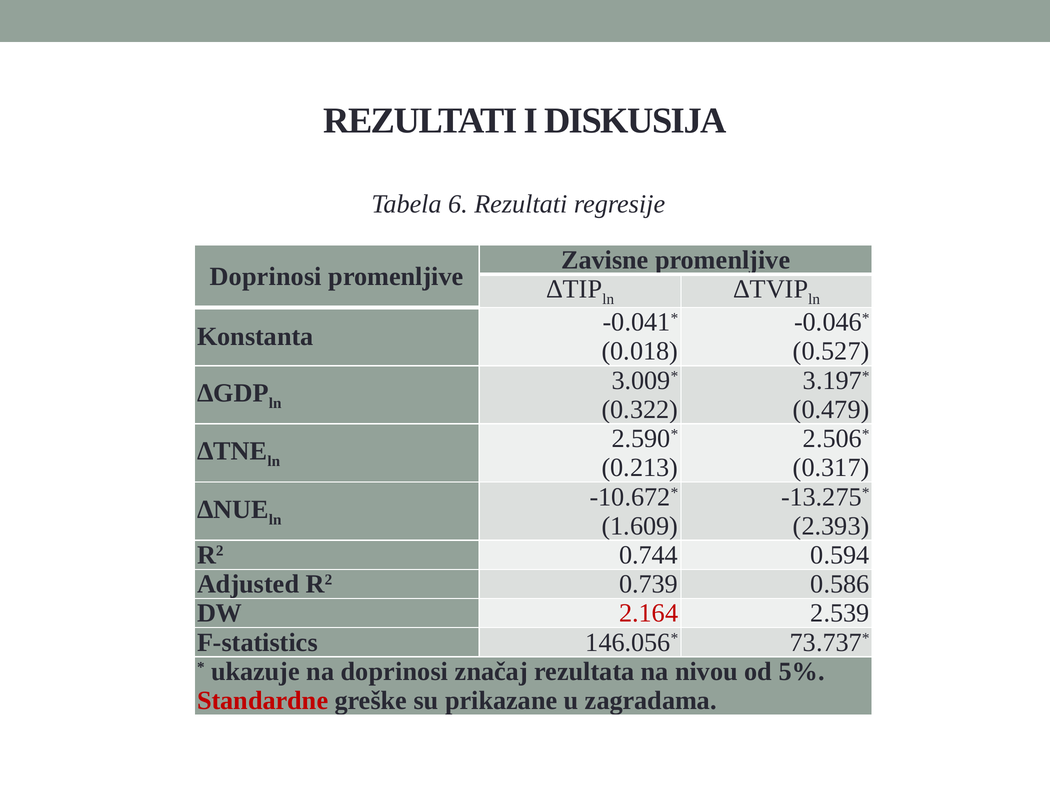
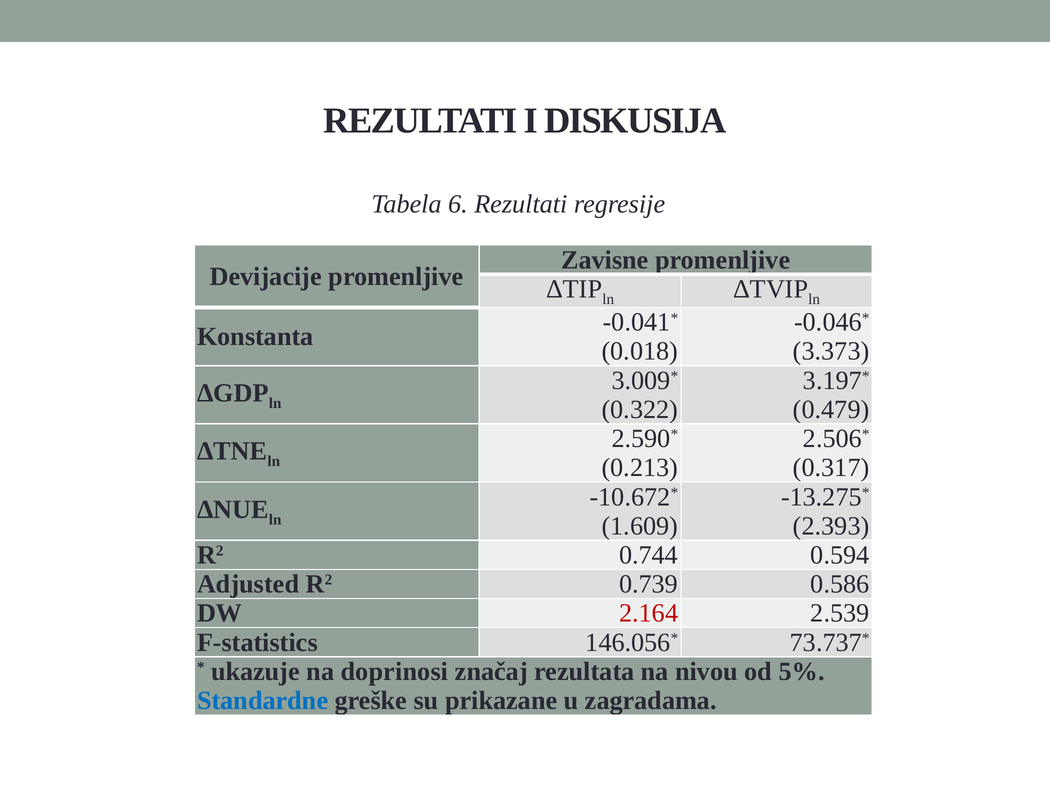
Doprinosi at (266, 276): Doprinosi -> Devijacije
0.527: 0.527 -> 3.373
Standardne colour: red -> blue
